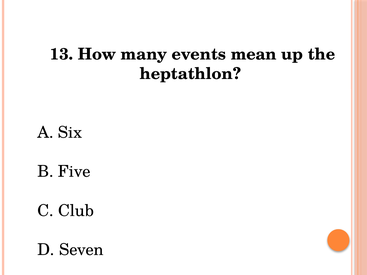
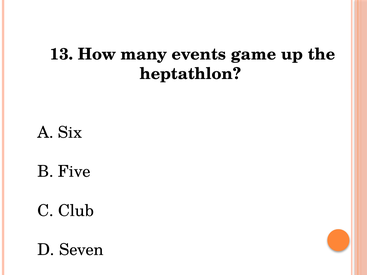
mean: mean -> game
